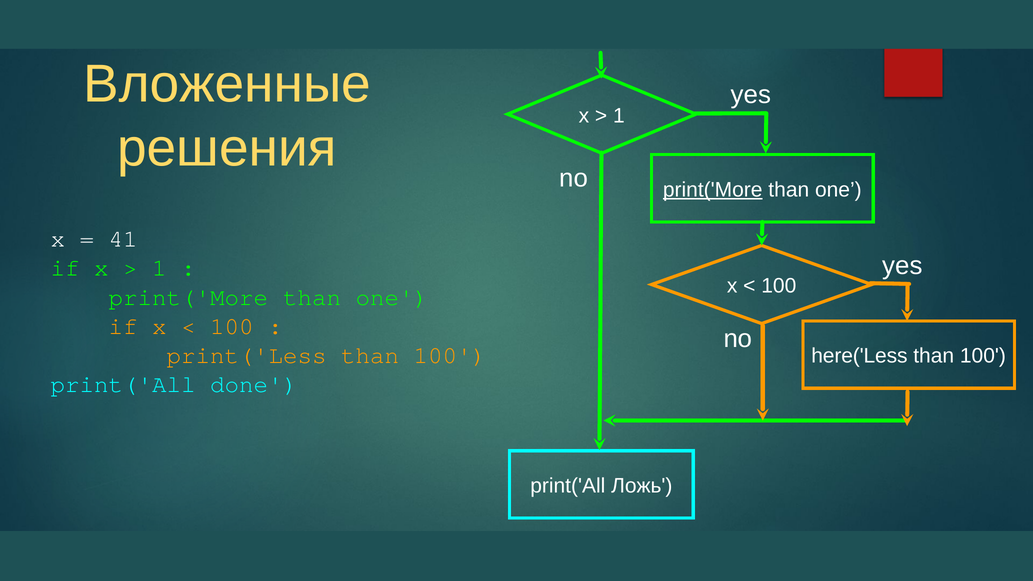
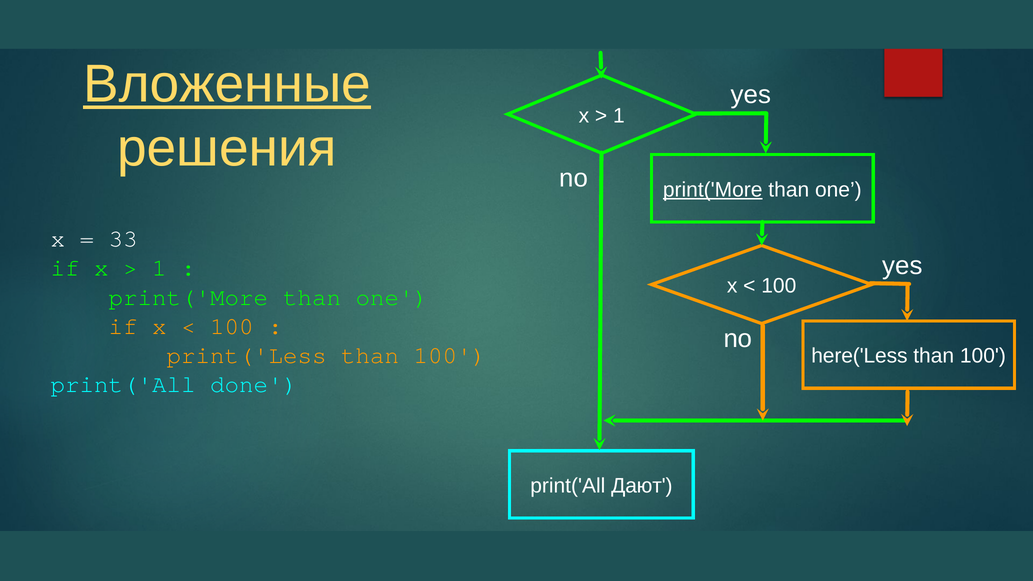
Вложенные underline: none -> present
41: 41 -> 33
Ложь: Ложь -> Дают
